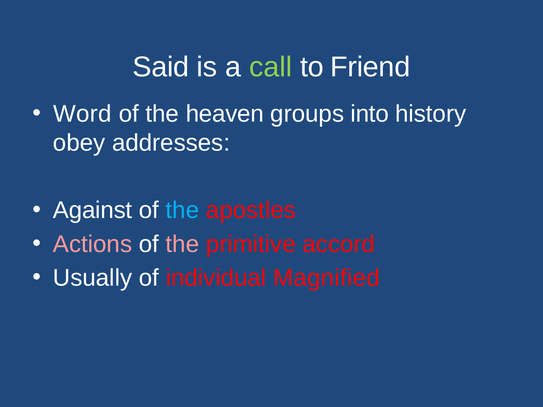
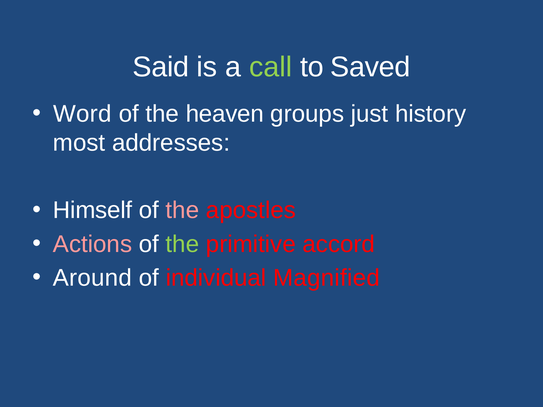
Friend: Friend -> Saved
into: into -> just
obey: obey -> most
Against: Against -> Himself
the at (182, 210) colour: light blue -> pink
the at (182, 244) colour: pink -> light green
Usually: Usually -> Around
